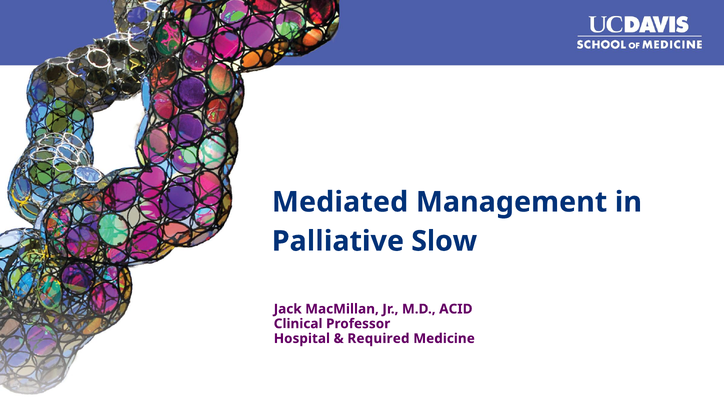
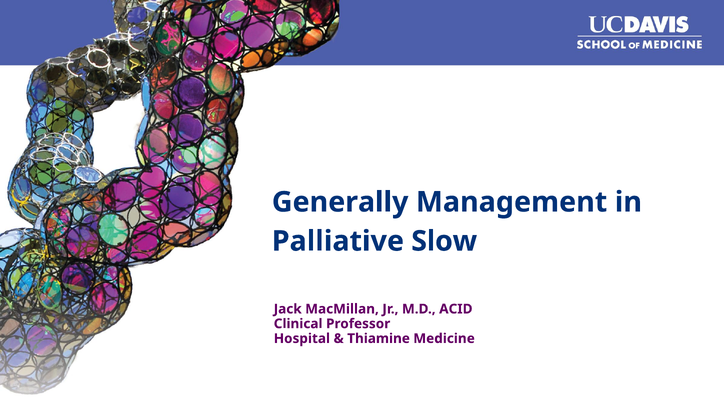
Mediated: Mediated -> Generally
Required: Required -> Thiamine
